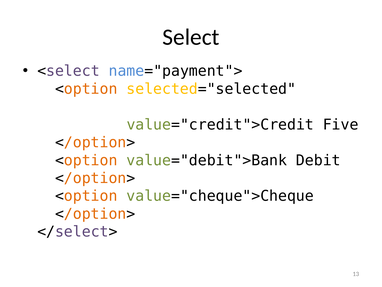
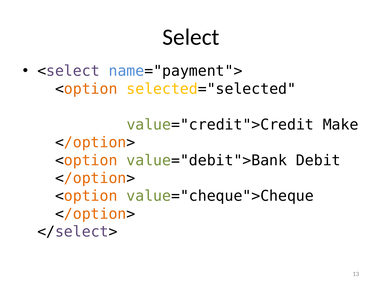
Five: Five -> Make
